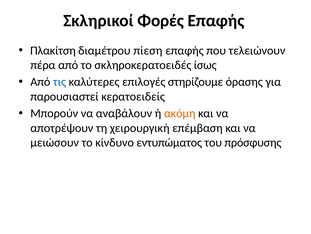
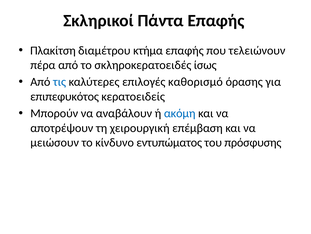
Φορές: Φορές -> Πάντα
πίεση: πίεση -> κτήμα
στηρίζουμε: στηρίζουμε -> καθορισμό
παρουσιαστεί: παρουσιαστεί -> επιπεφυκότος
ακόμη colour: orange -> blue
